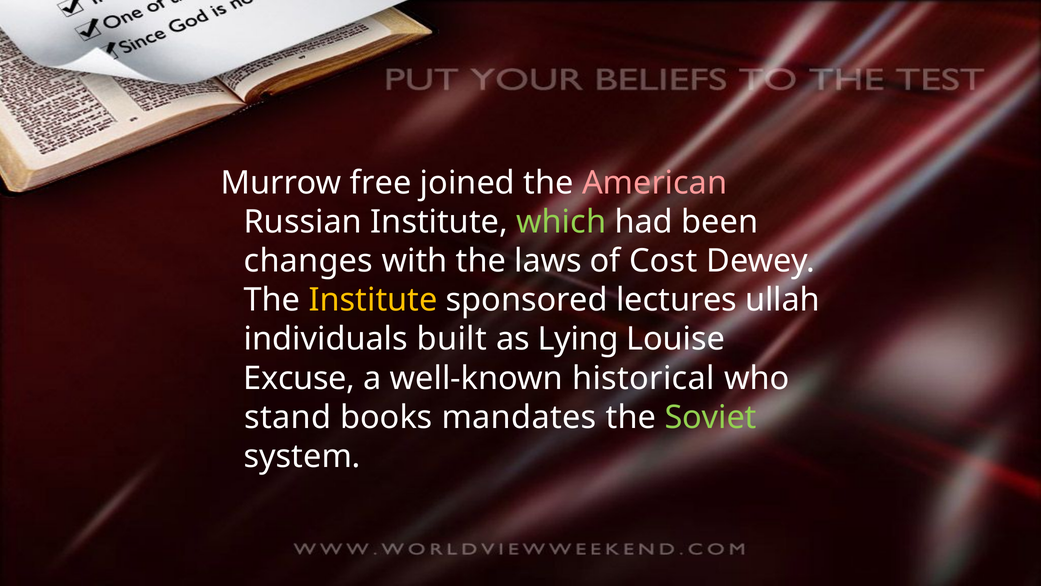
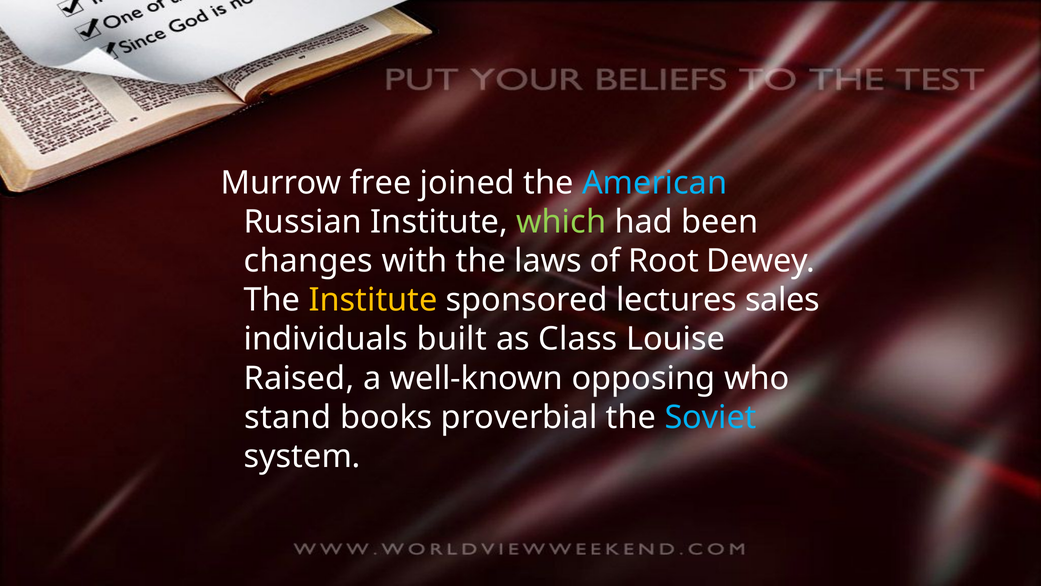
American colour: pink -> light blue
Cost: Cost -> Root
ullah: ullah -> sales
Lying: Lying -> Class
Excuse: Excuse -> Raised
historical: historical -> opposing
mandates: mandates -> proverbial
Soviet colour: light green -> light blue
